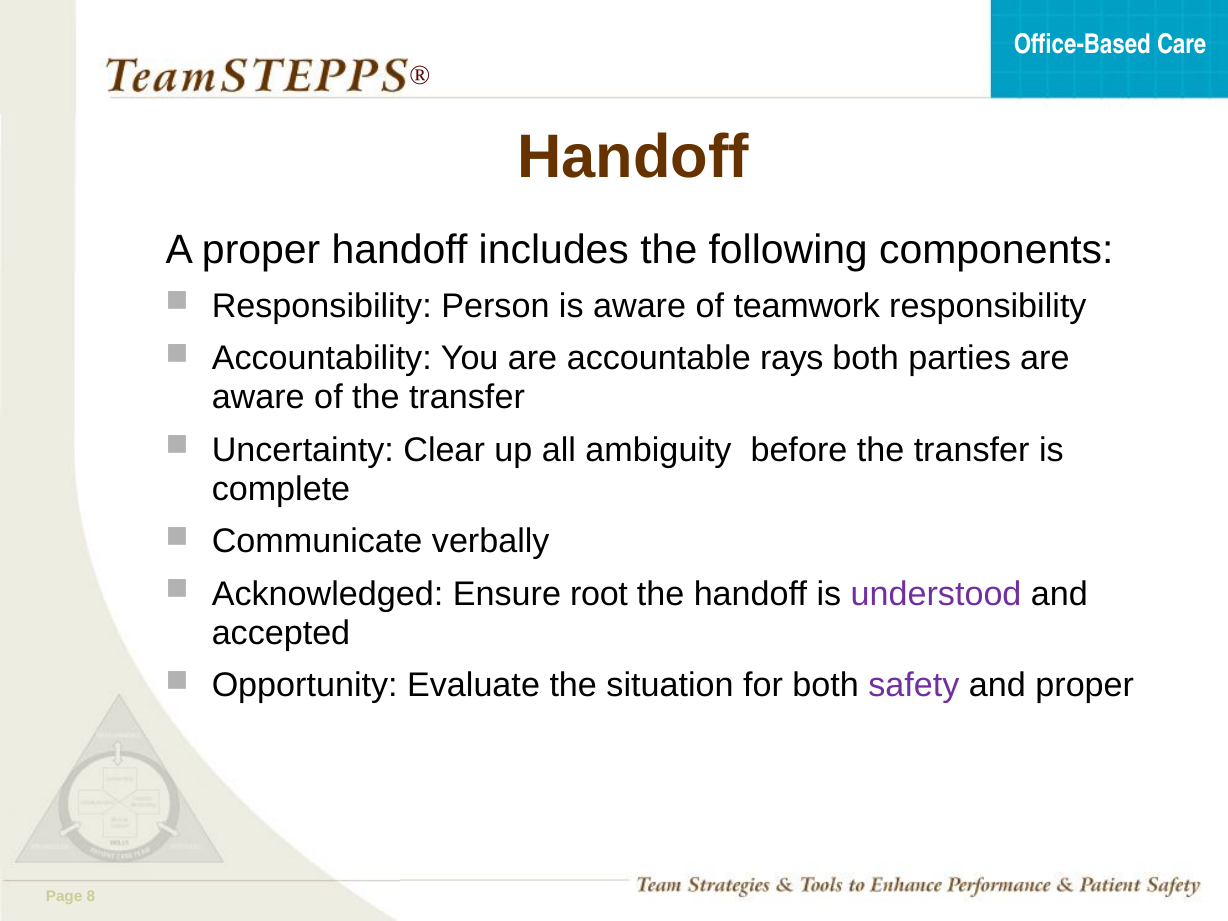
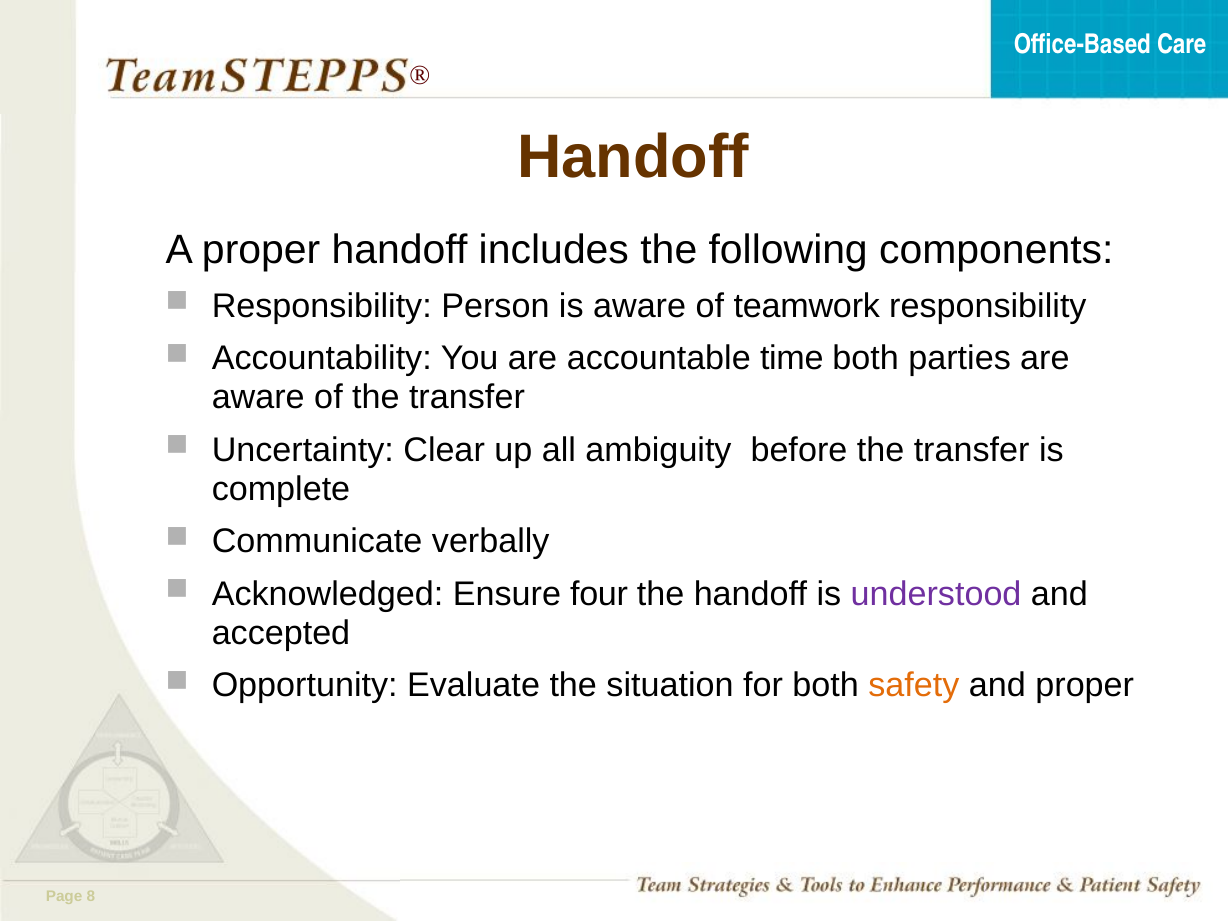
rays: rays -> time
root: root -> four
safety colour: purple -> orange
